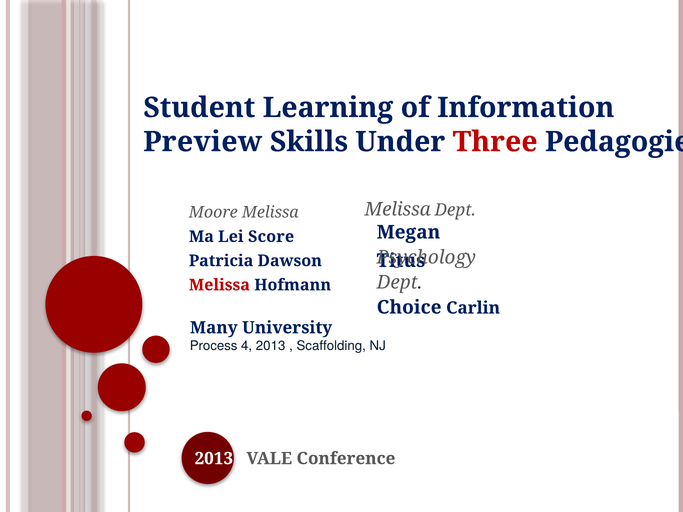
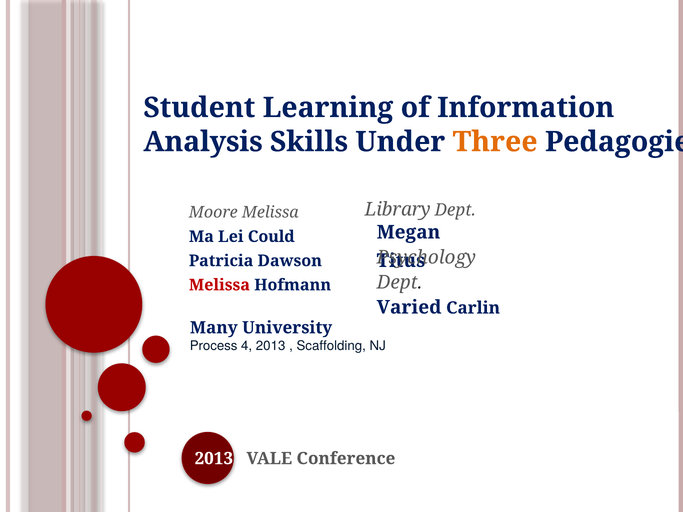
Preview: Preview -> Analysis
Three colour: red -> orange
Melissa at (398, 210): Melissa -> Library
Score: Score -> Could
Choice: Choice -> Varied
